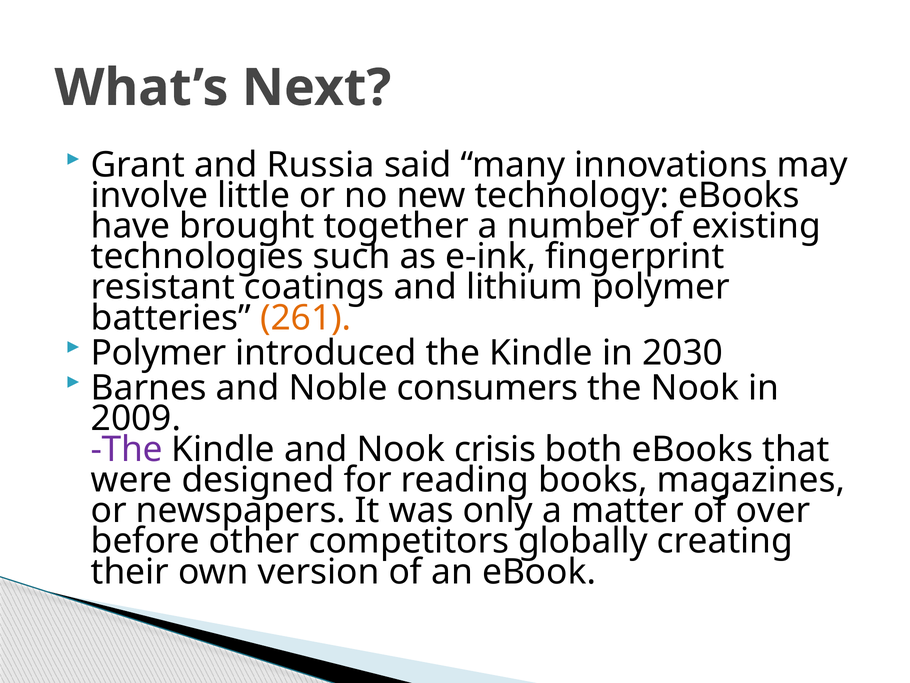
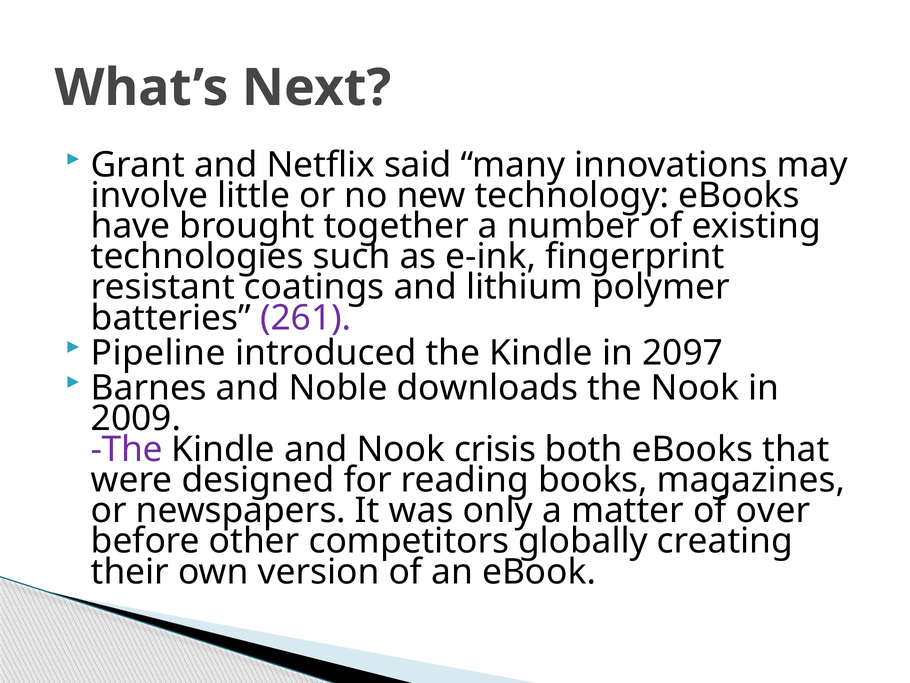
Russia: Russia -> Netflix
261 colour: orange -> purple
Polymer at (159, 353): Polymer -> Pipeline
2030: 2030 -> 2097
consumers: consumers -> downloads
